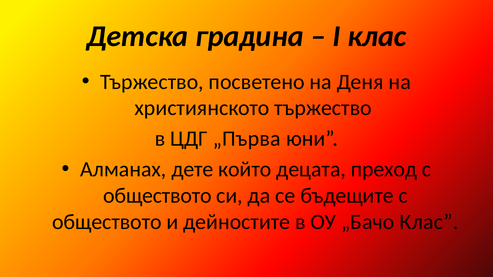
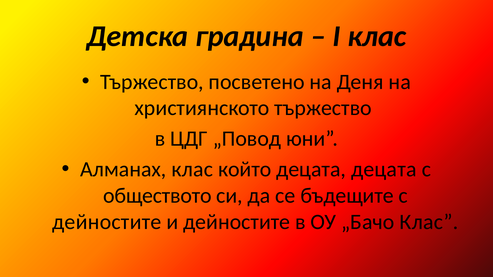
„Първа: „Първа -> „Повод
Алманах дете: дете -> клас
децата преход: преход -> децата
обществото at (107, 222): обществото -> дейностите
